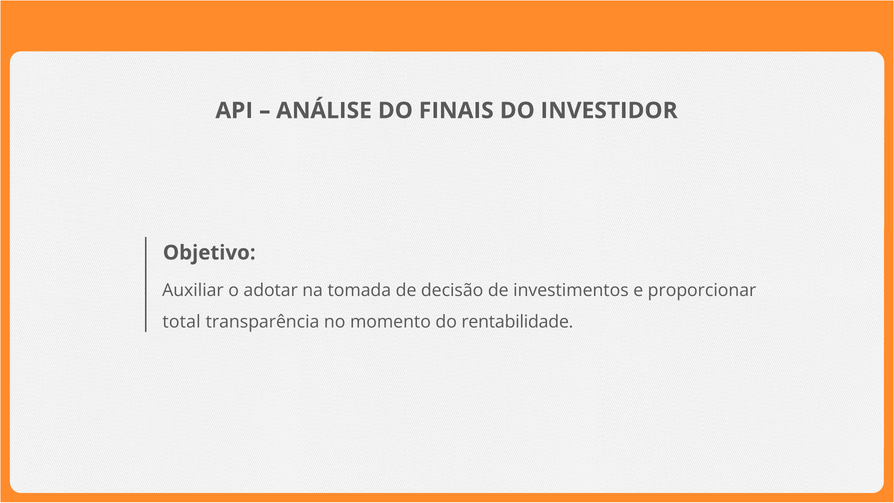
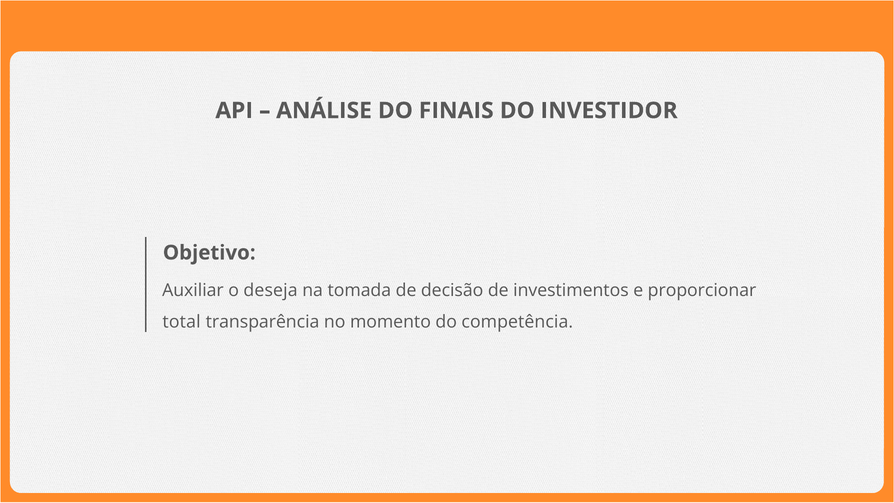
adotar: adotar -> deseja
rentabilidade: rentabilidade -> competência
